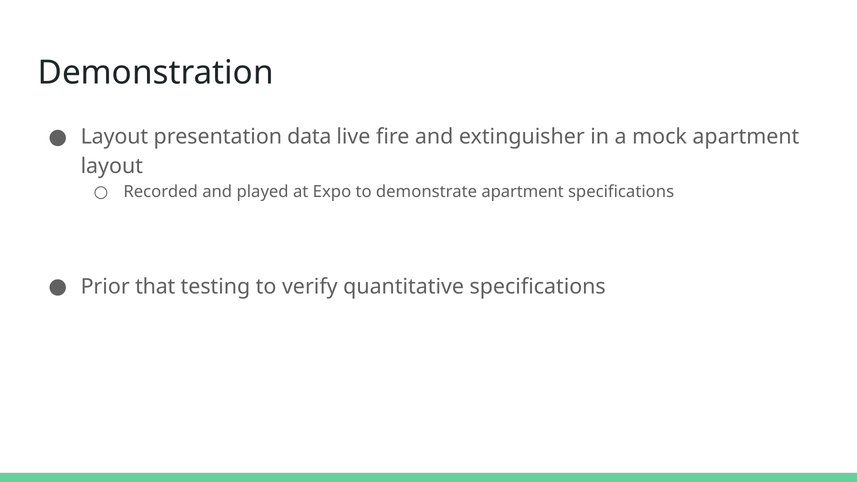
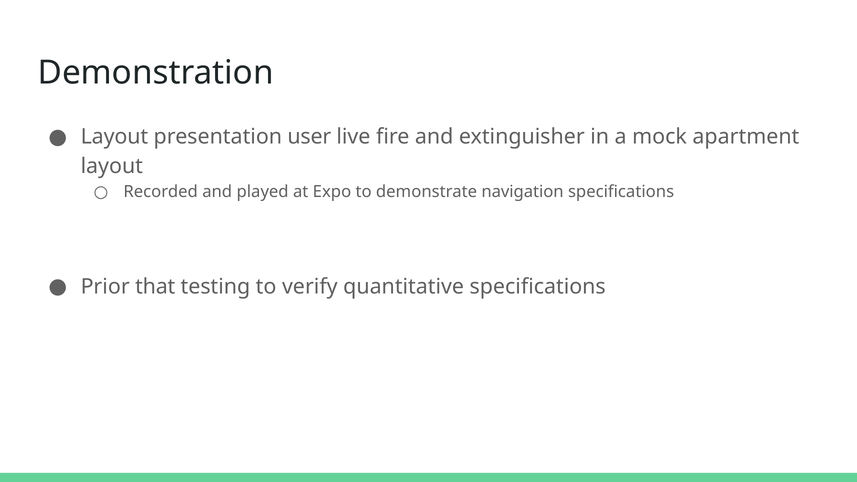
data: data -> user
demonstrate apartment: apartment -> navigation
